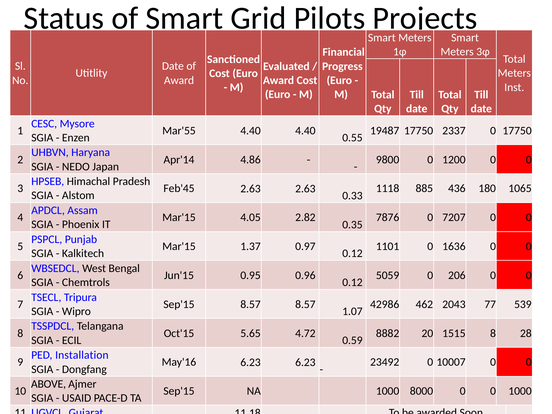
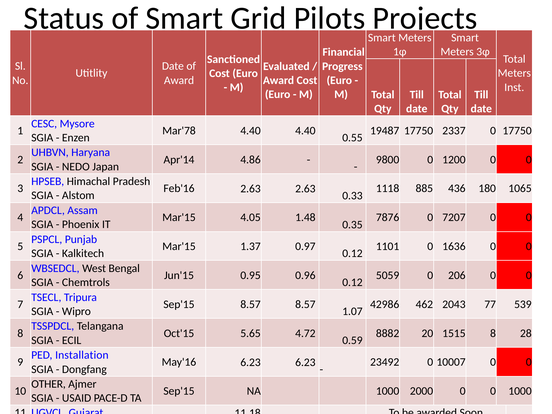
Mar'55: Mar'55 -> Mar'78
Feb'45: Feb'45 -> Feb'16
2.82: 2.82 -> 1.48
ABOVE: ABOVE -> OTHER
8000: 8000 -> 2000
